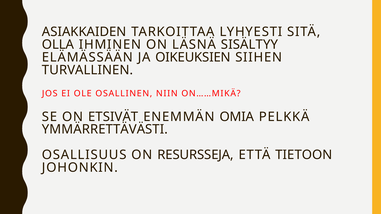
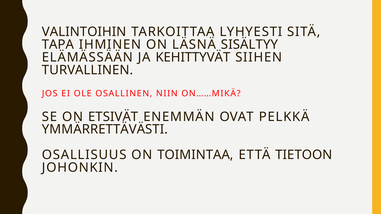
ASIAKKAIDEN: ASIAKKAIDEN -> VALINTOIHIN
OLLA: OLLA -> TAPA
OIKEUKSIEN: OIKEUKSIEN -> KEHITTYVÄT
OMIA: OMIA -> OVAT
RESURSSEJA: RESURSSEJA -> TOIMINTAA
